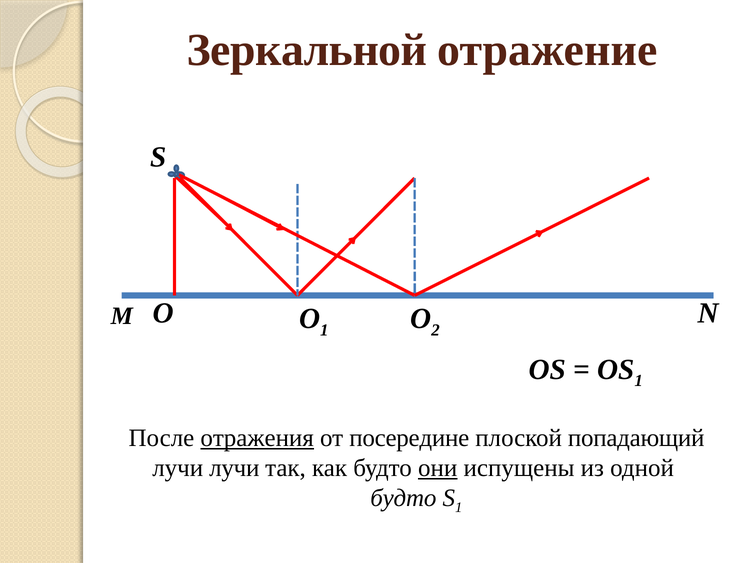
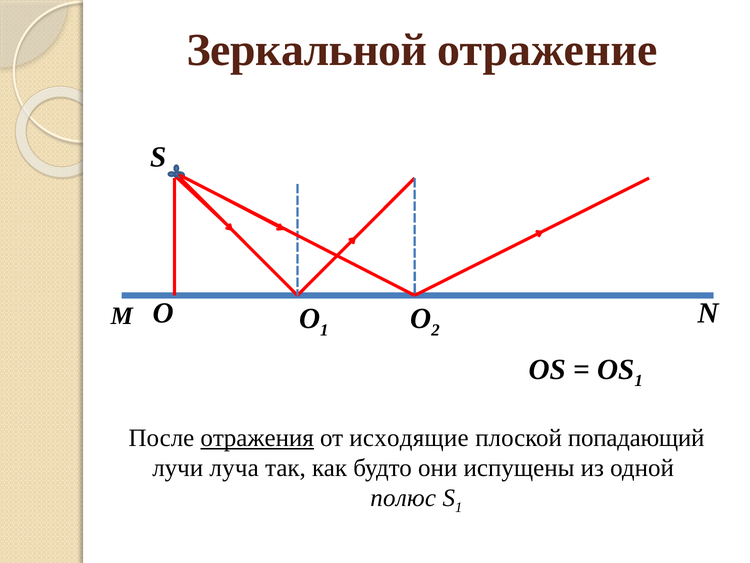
посередине: посередине -> исходящие
лучи лучи: лучи -> луча
они underline: present -> none
будто at (403, 498): будто -> полюс
